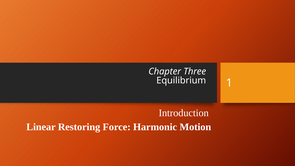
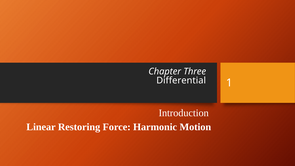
Equilibrium: Equilibrium -> Differential
